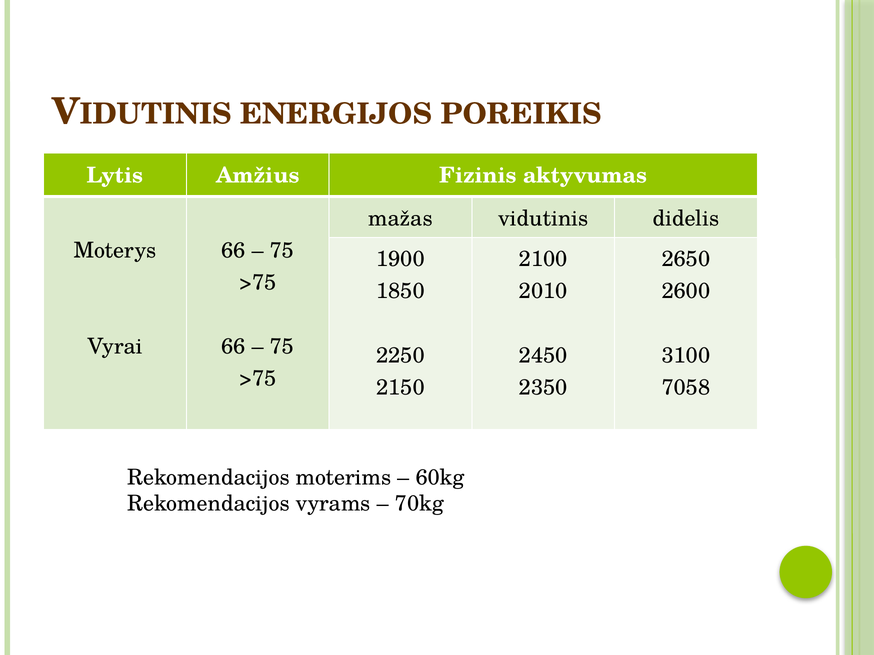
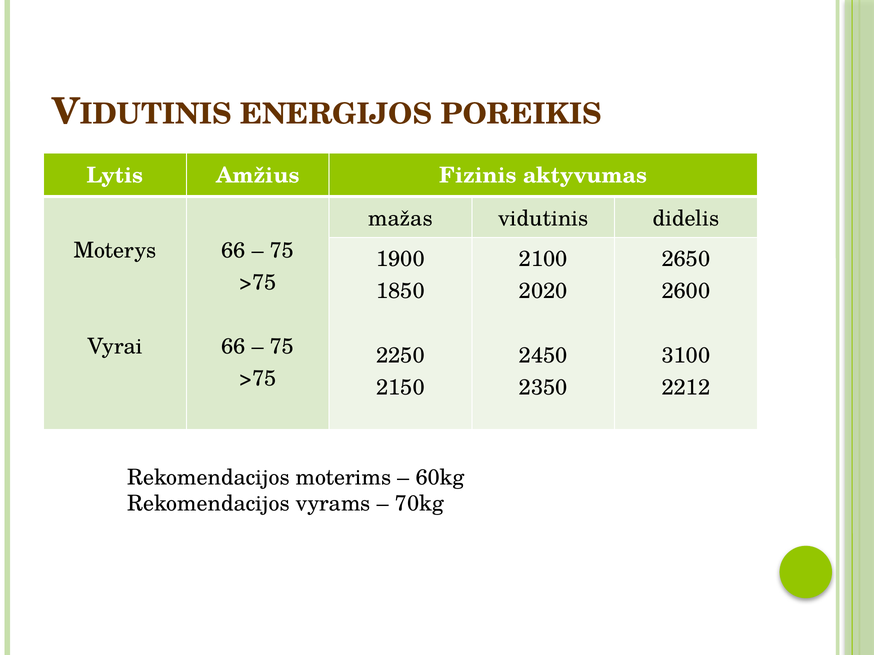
2010: 2010 -> 2020
7058: 7058 -> 2212
